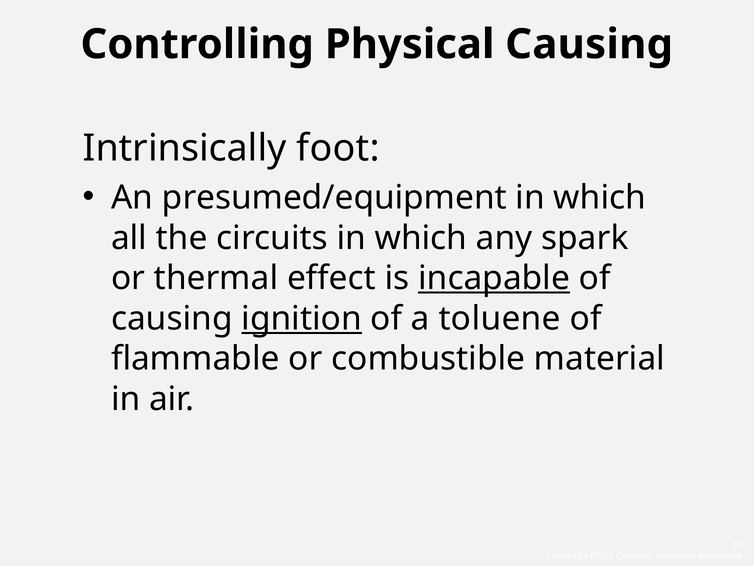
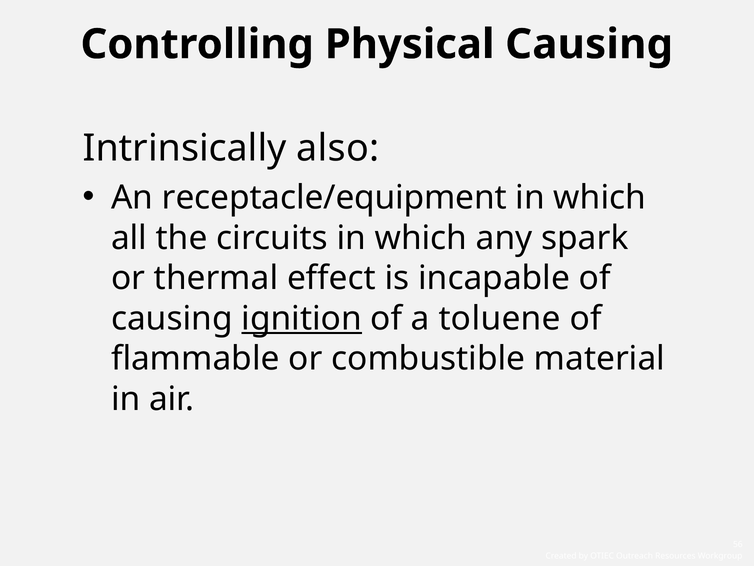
foot: foot -> also
presumed/equipment: presumed/equipment -> receptacle/equipment
incapable underline: present -> none
